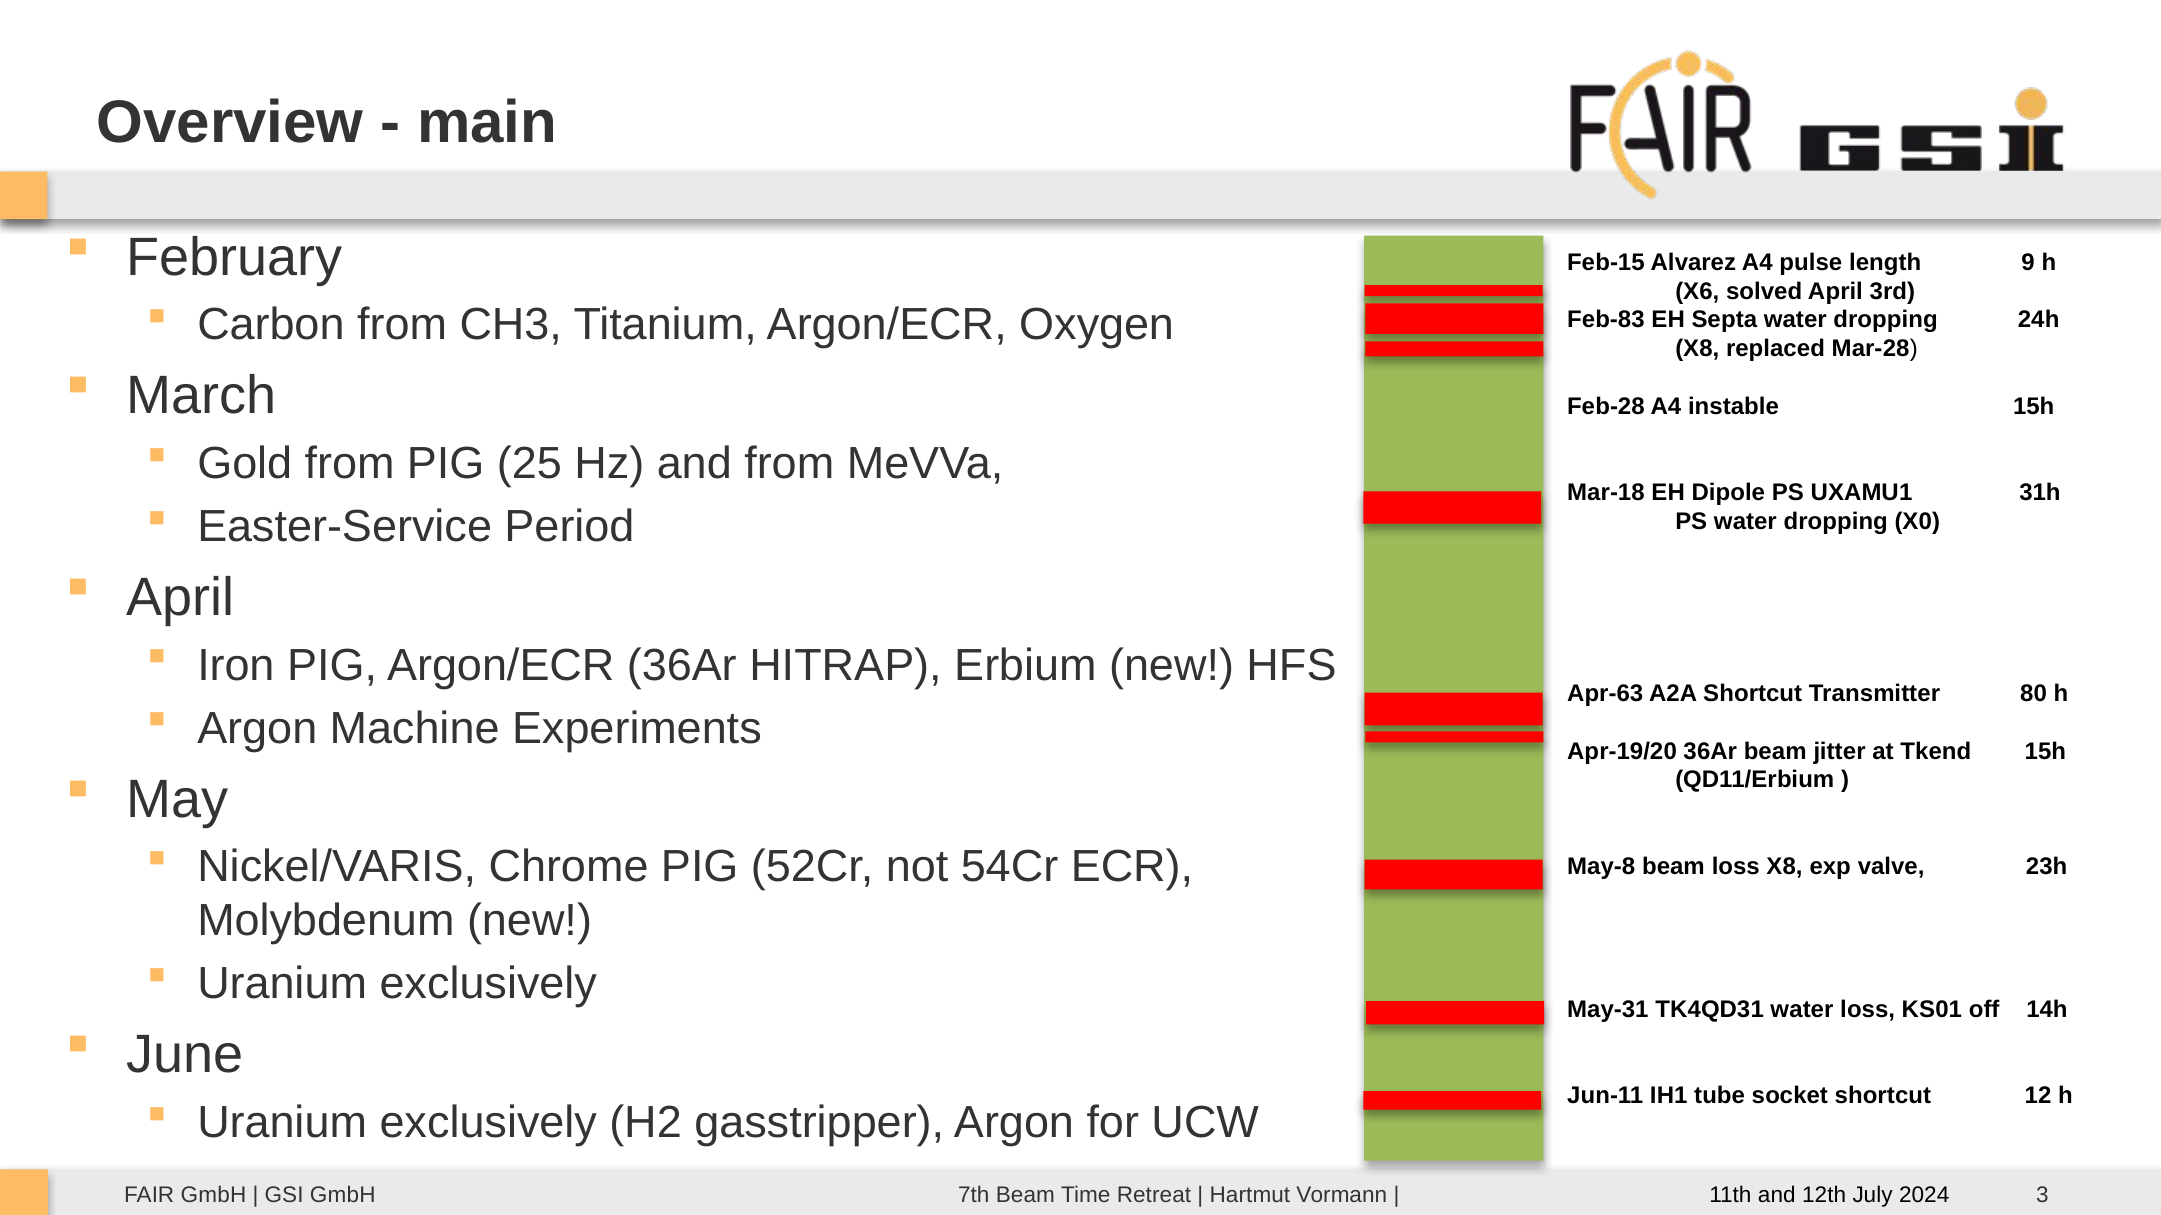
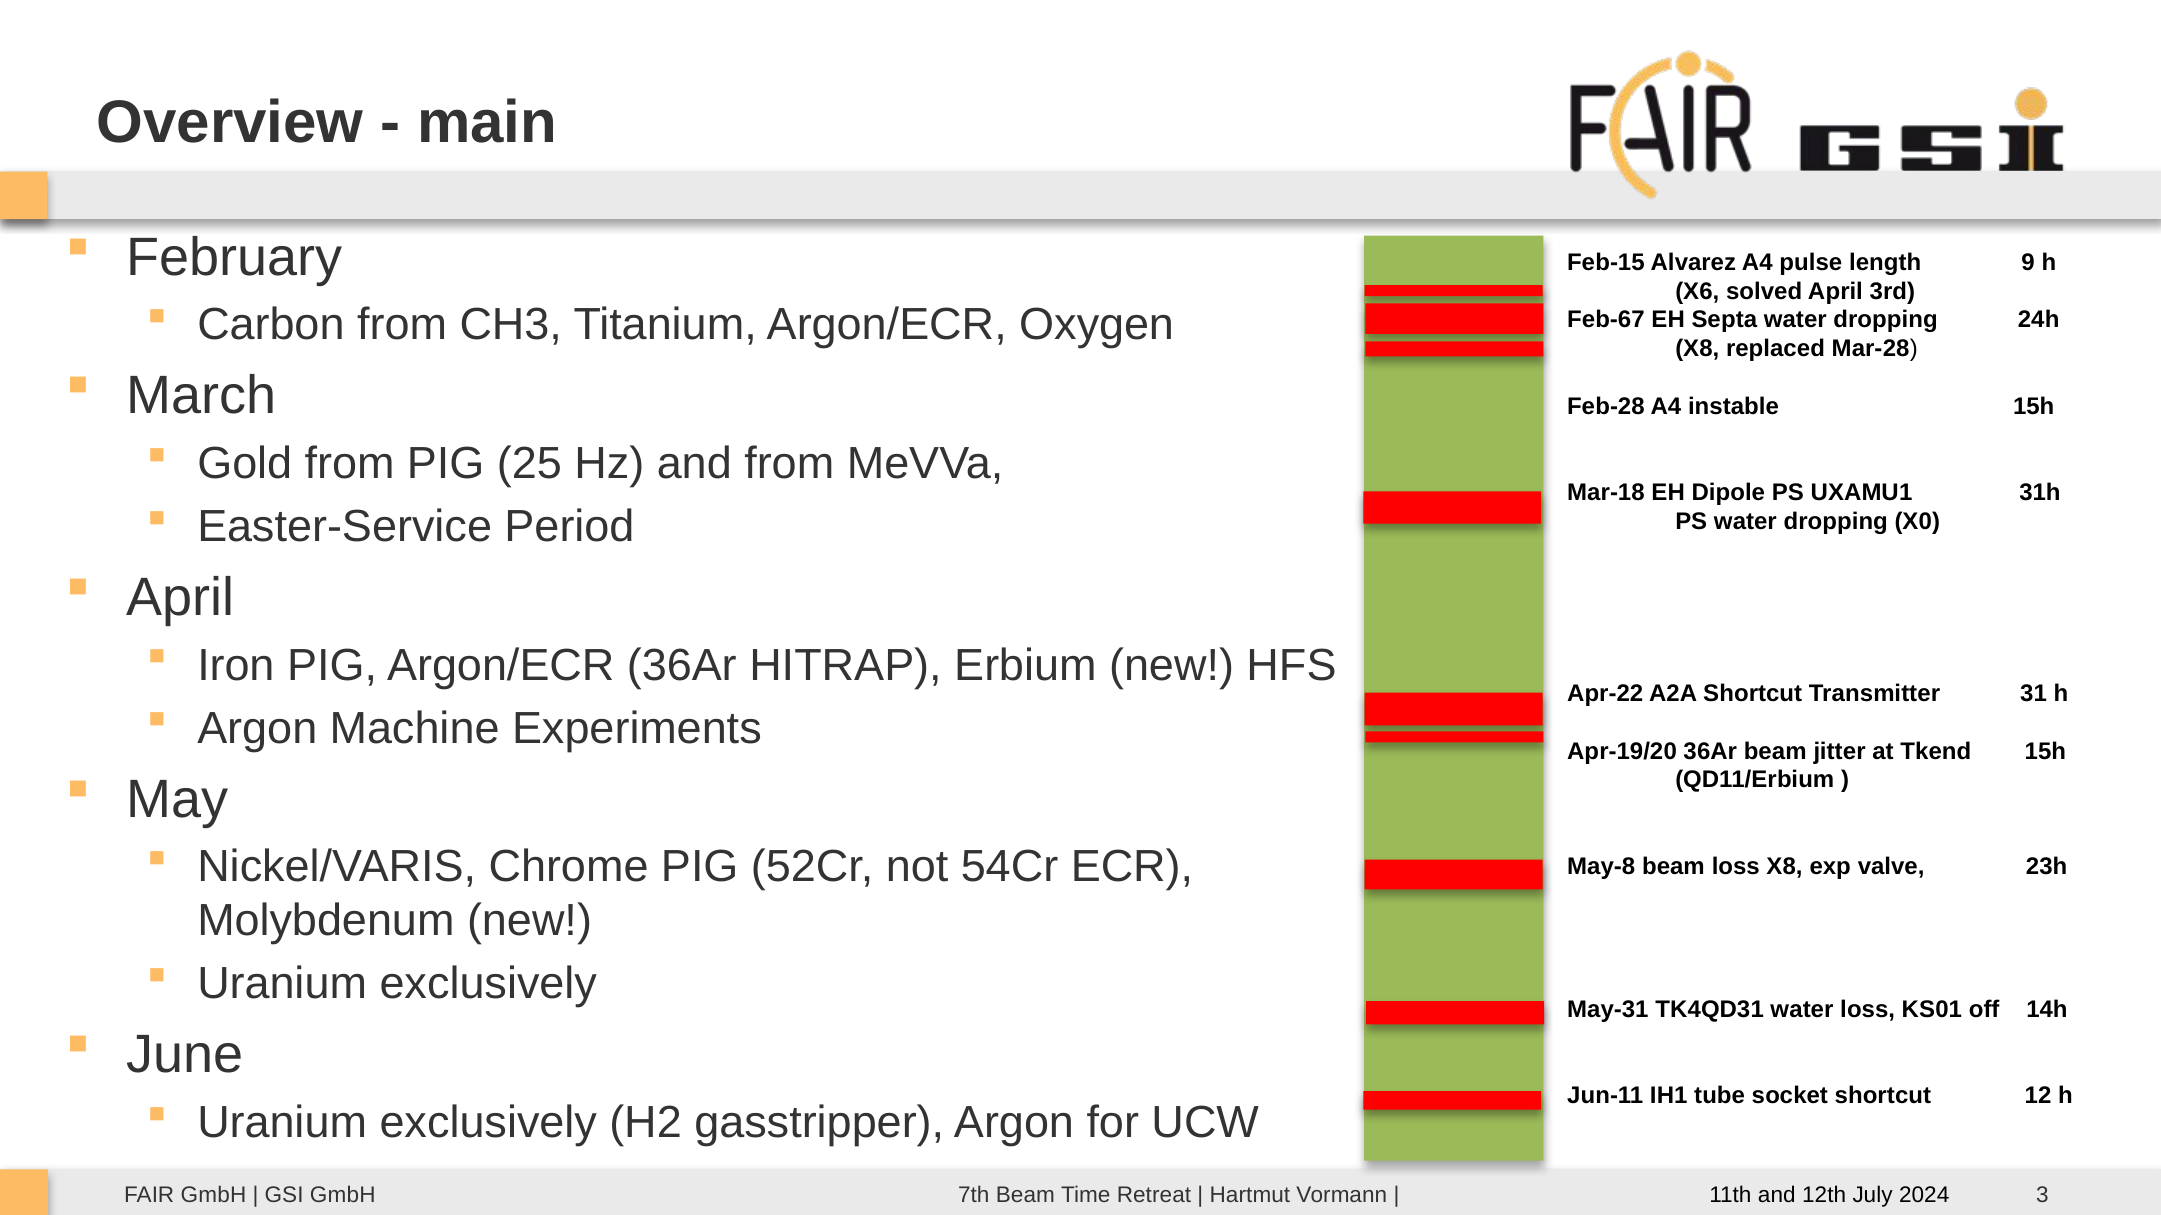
Feb-83: Feb-83 -> Feb-67
Apr-63: Apr-63 -> Apr-22
80: 80 -> 31
